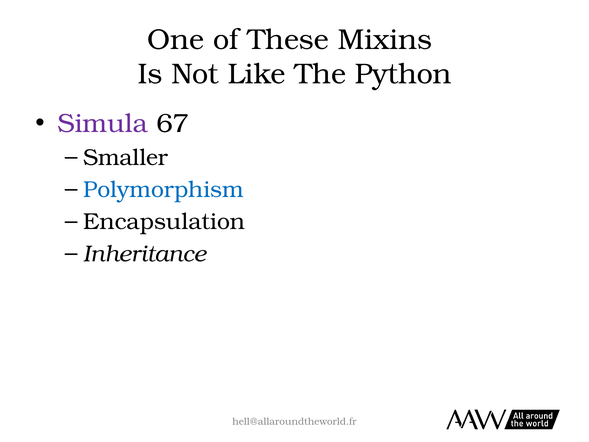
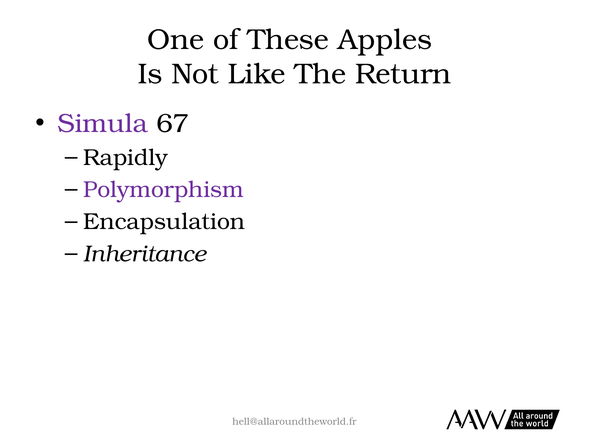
Mixins: Mixins -> Apples
Python: Python -> Return
Smaller: Smaller -> Rapidly
Polymorphism colour: blue -> purple
